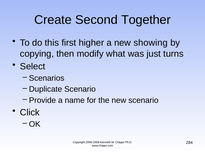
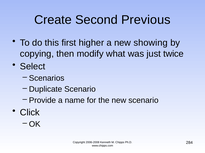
Together: Together -> Previous
turns: turns -> twice
